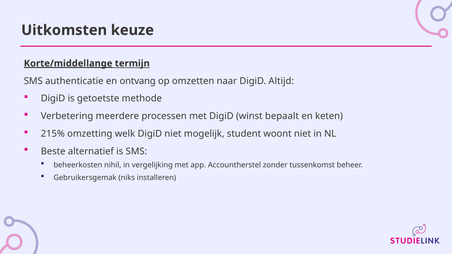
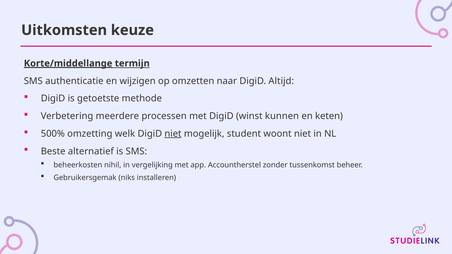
ontvang: ontvang -> wijzigen
bepaalt: bepaalt -> kunnen
215%: 215% -> 500%
niet at (173, 134) underline: none -> present
